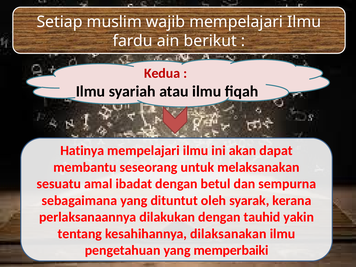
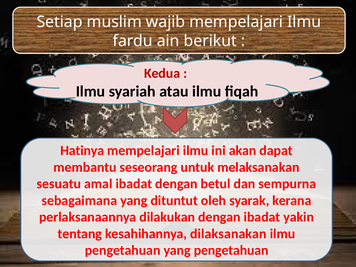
dengan tauhid: tauhid -> ibadat
yang memperbaiki: memperbaiki -> pengetahuan
